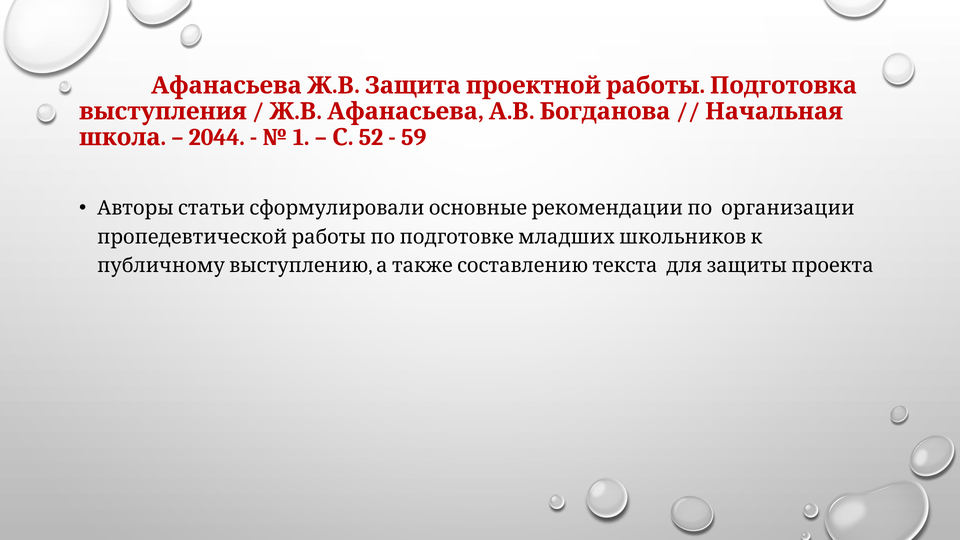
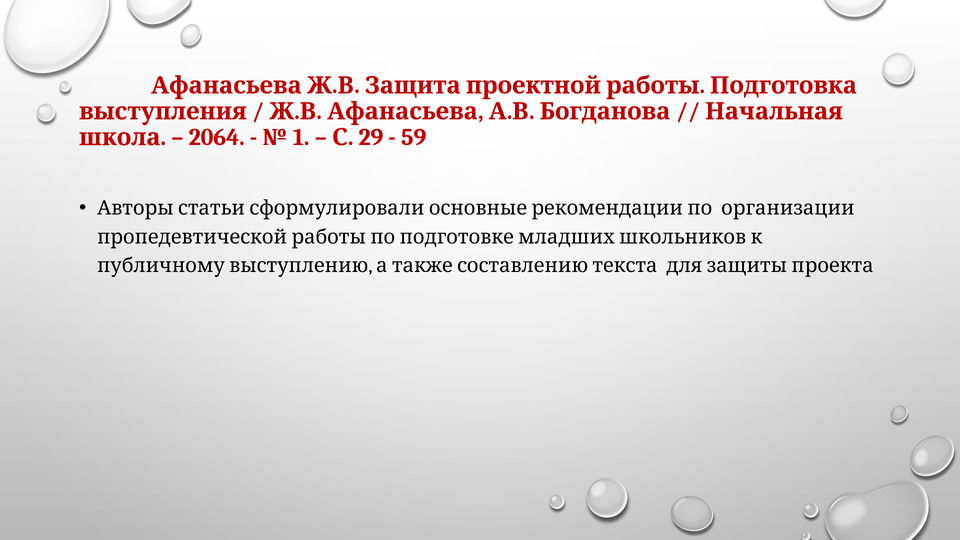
2044: 2044 -> 2064
52: 52 -> 29
